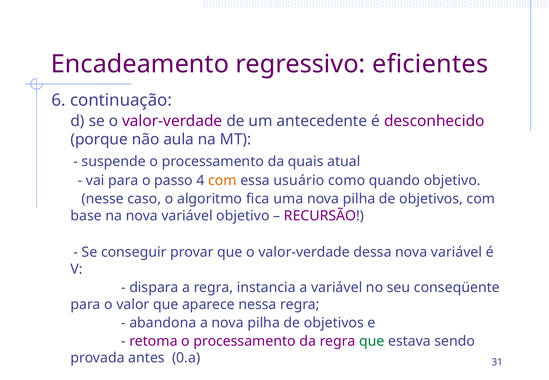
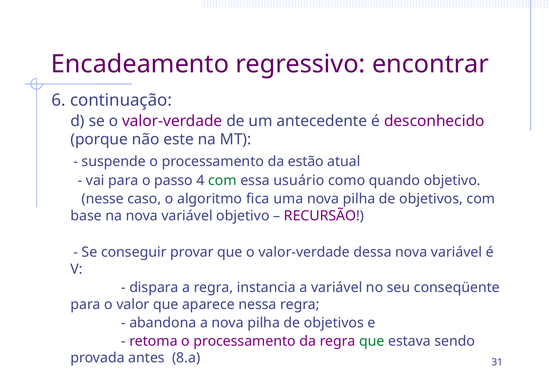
eficientes: eficientes -> encontrar
aula: aula -> este
quais: quais -> estão
com at (222, 181) colour: orange -> green
0.a: 0.a -> 8.a
